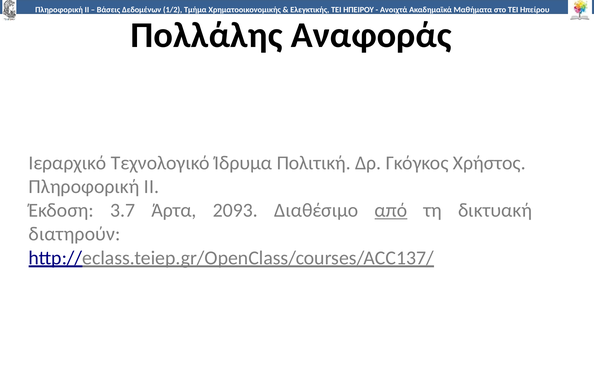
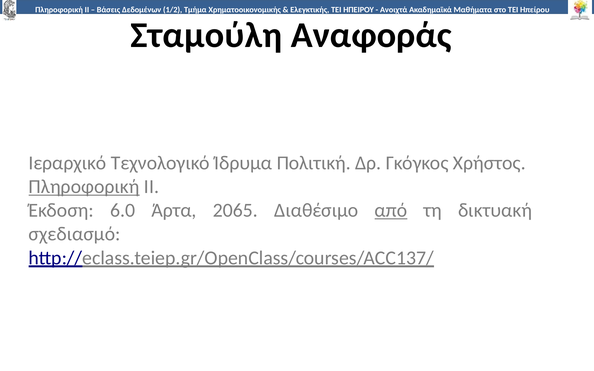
Πολλάλης: Πολλάλης -> Σταμούλη
Πληροφορική at (84, 187) underline: none -> present
3.7: 3.7 -> 6.0
2093: 2093 -> 2065
διατηρούν: διατηρούν -> σχεδιασμό
